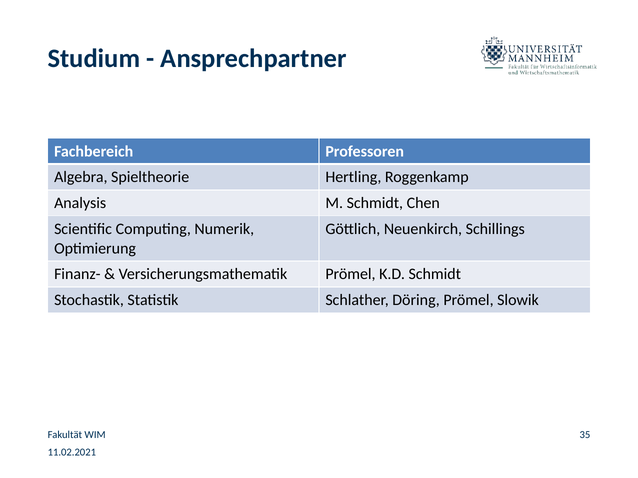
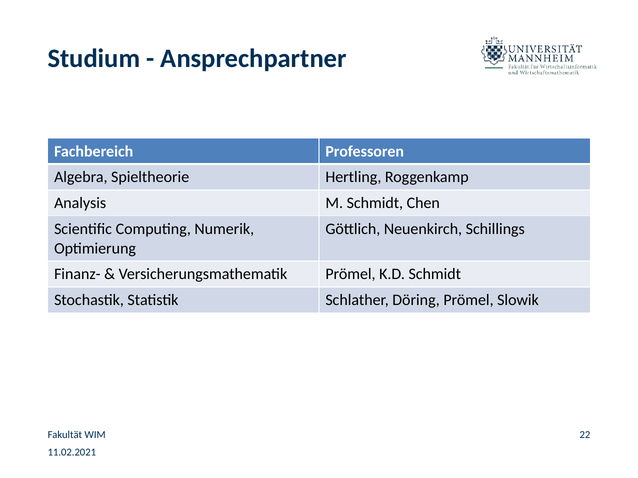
35: 35 -> 22
